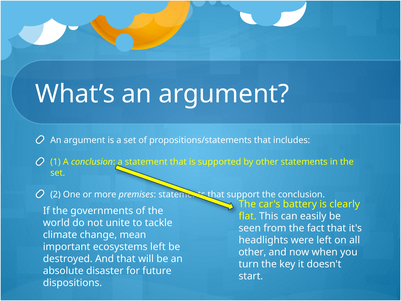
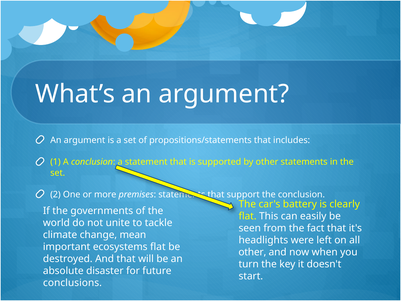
ecosystems left: left -> flat
dispositions: dispositions -> conclusions
